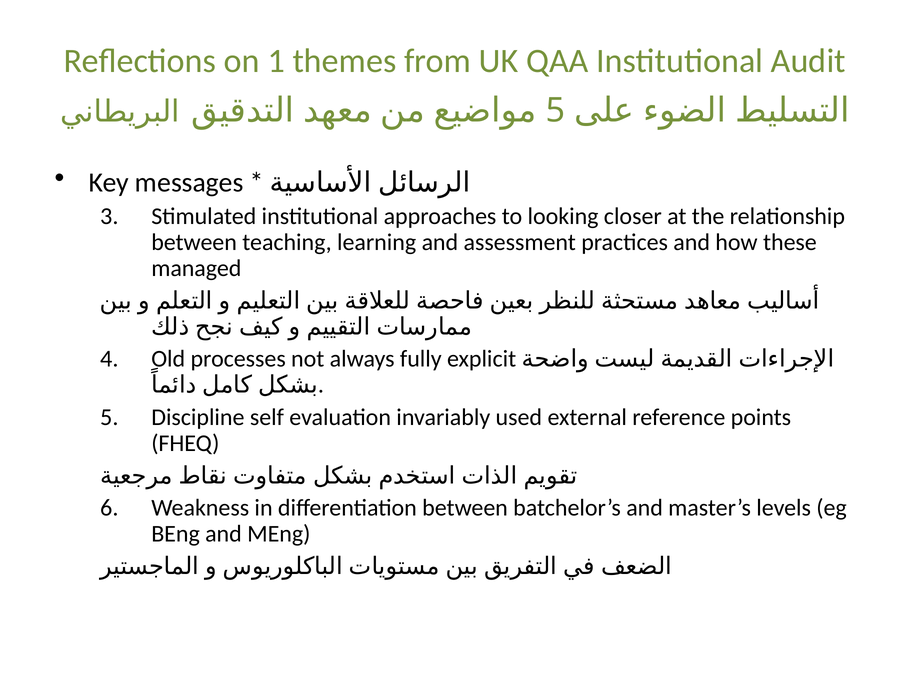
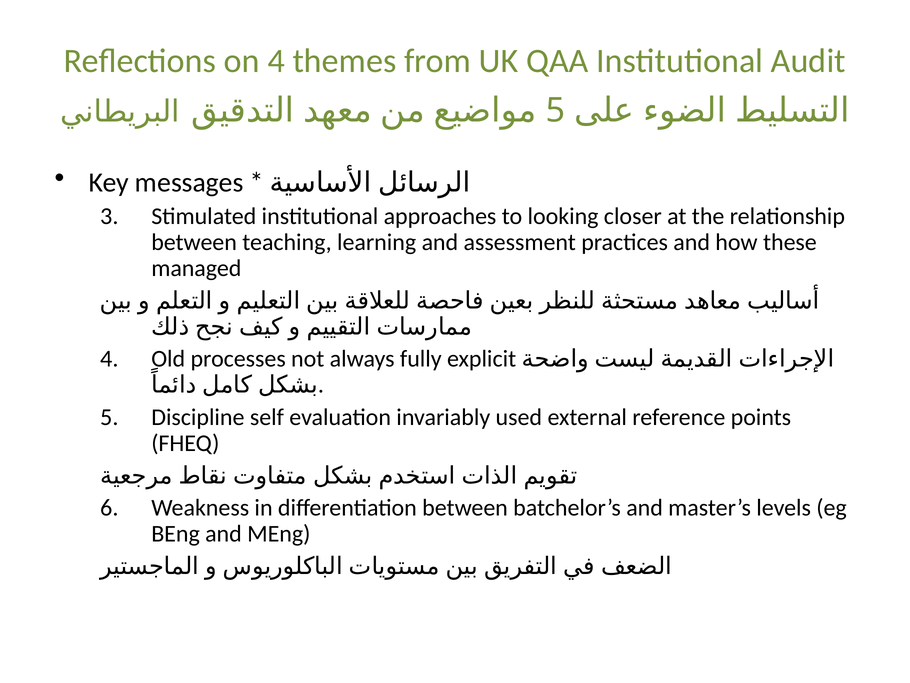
on 1: 1 -> 4
